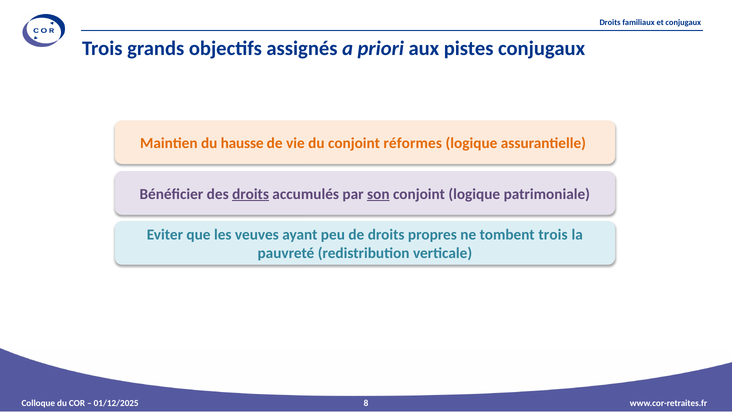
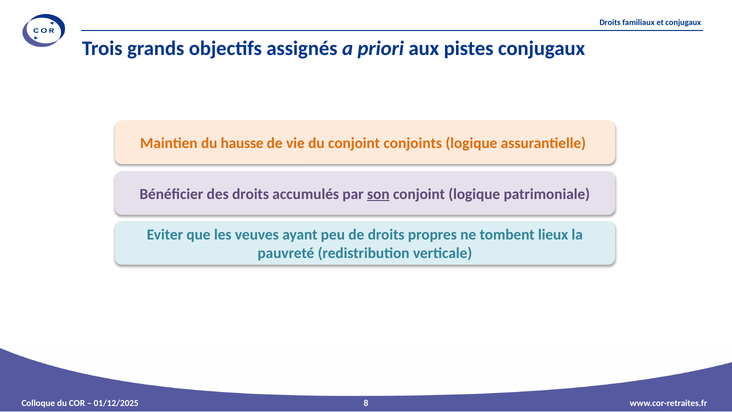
réformes: réformes -> conjoints
droits at (251, 194) underline: present -> none
tombent trois: trois -> lieux
